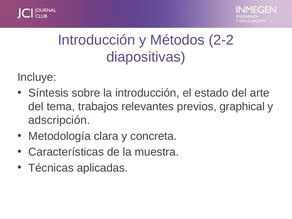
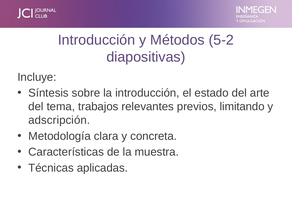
2-2: 2-2 -> 5-2
graphical: graphical -> limitando
